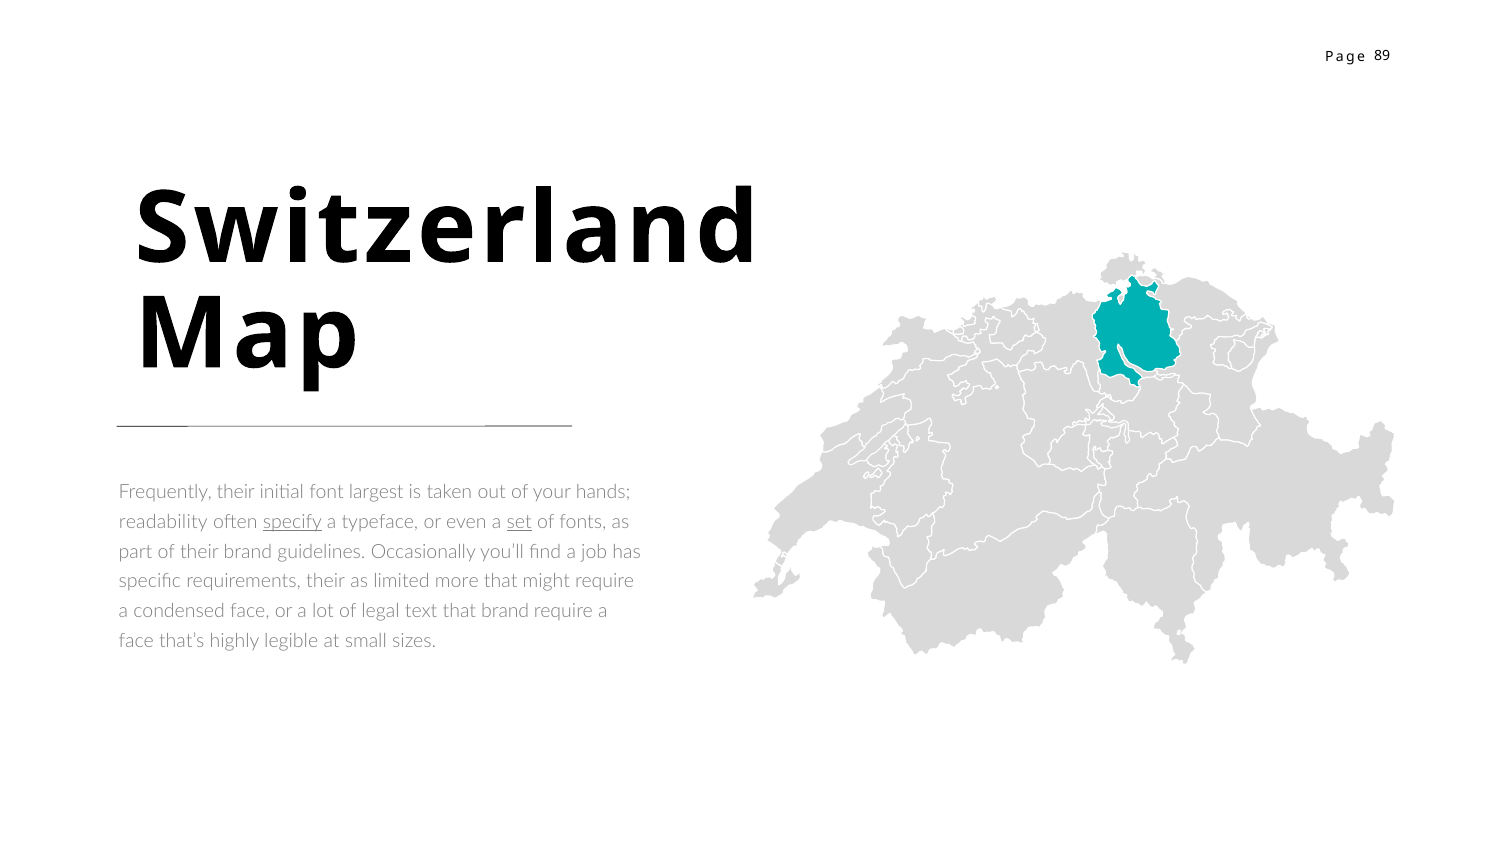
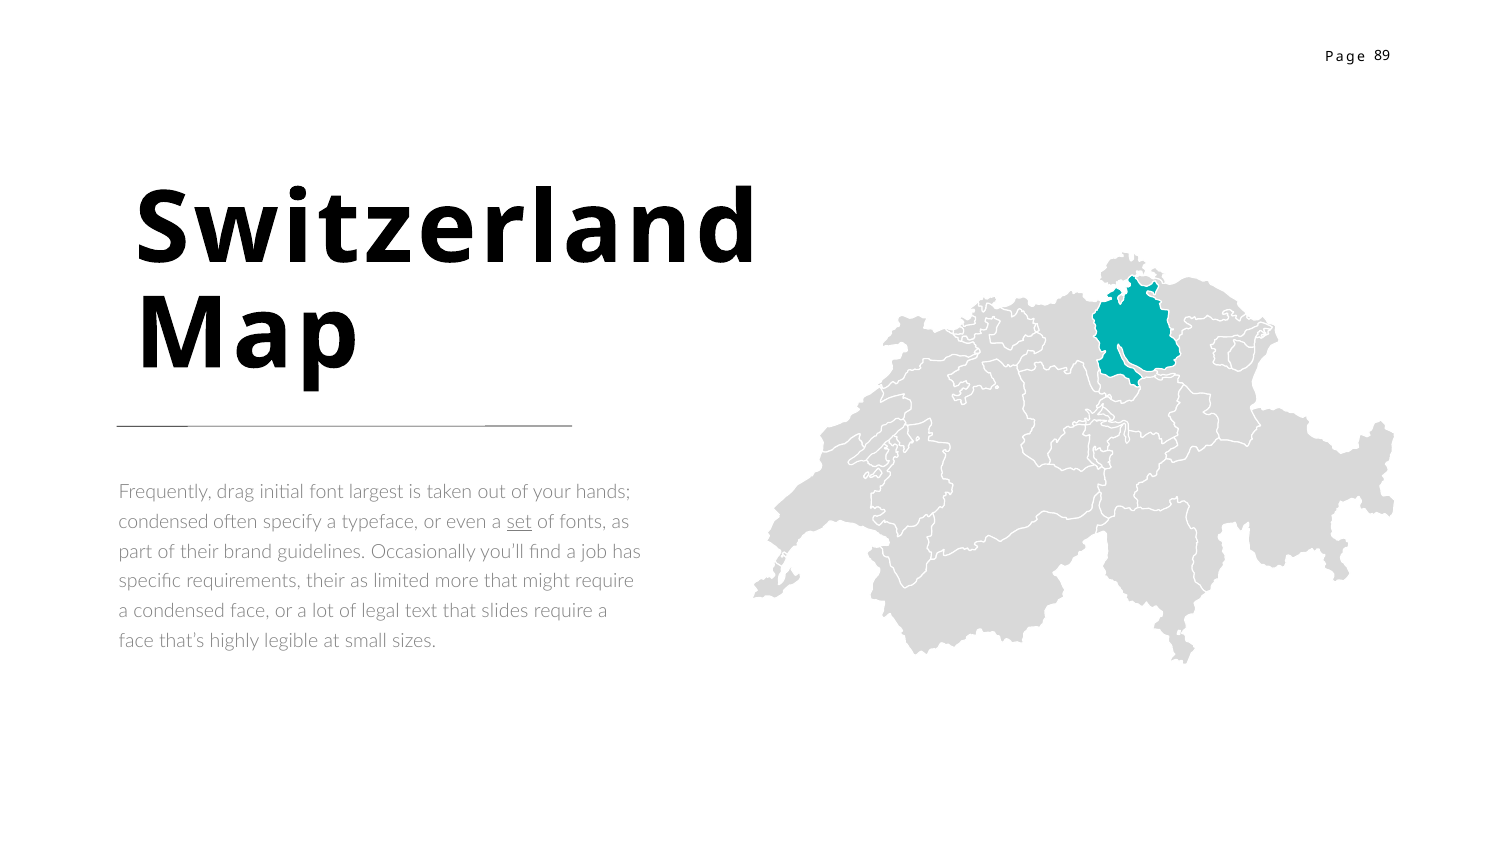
Frequently their: their -> drag
readability at (163, 522): readability -> condensed
specify underline: present -> none
that brand: brand -> slides
